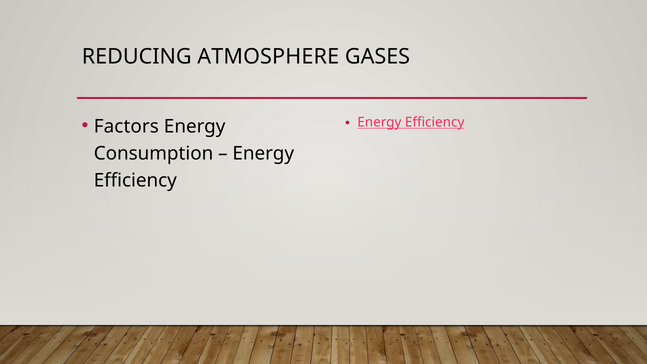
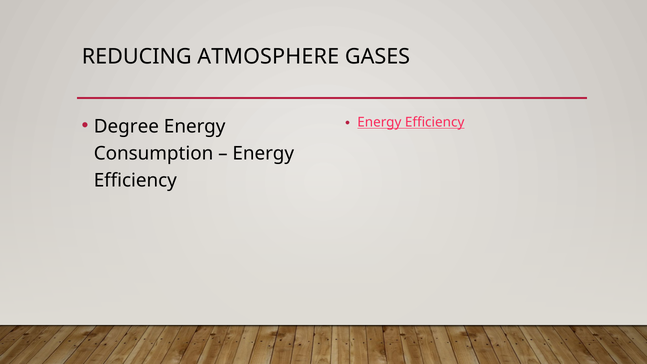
Factors: Factors -> Degree
